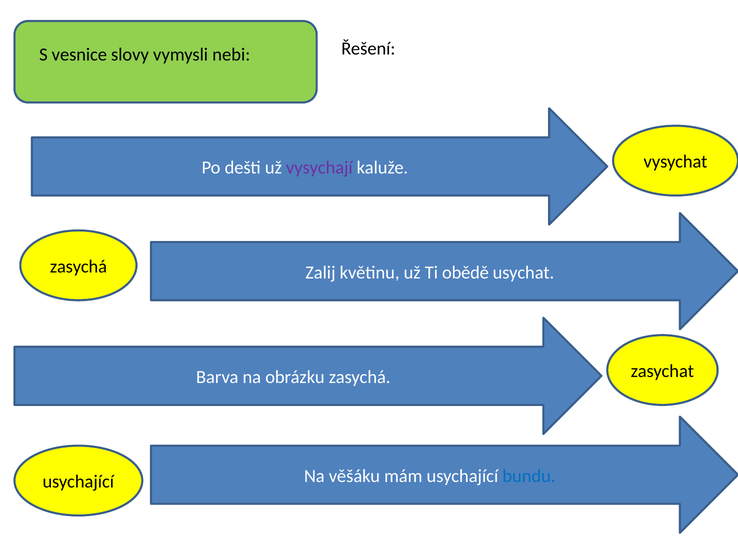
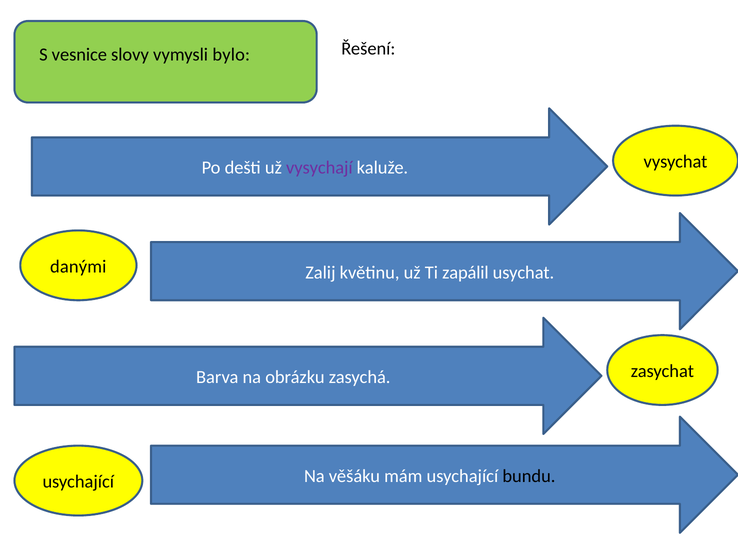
nebi: nebi -> bylo
zasychá at (78, 266): zasychá -> danými
obědě: obědě -> zapálil
bundu colour: blue -> black
